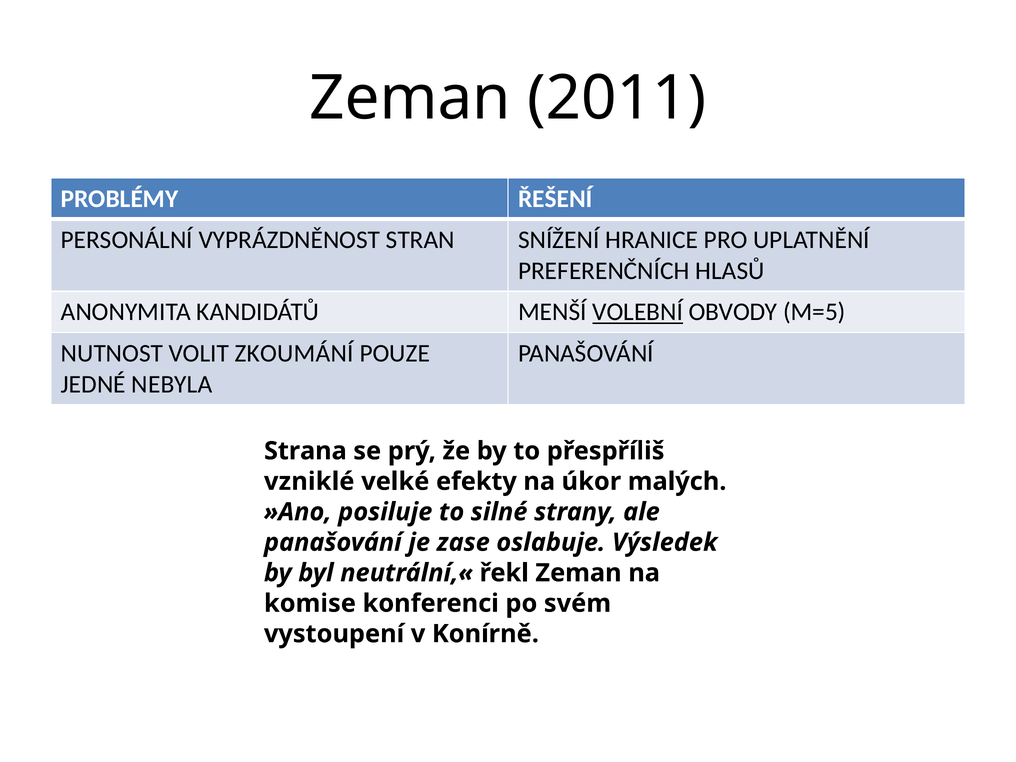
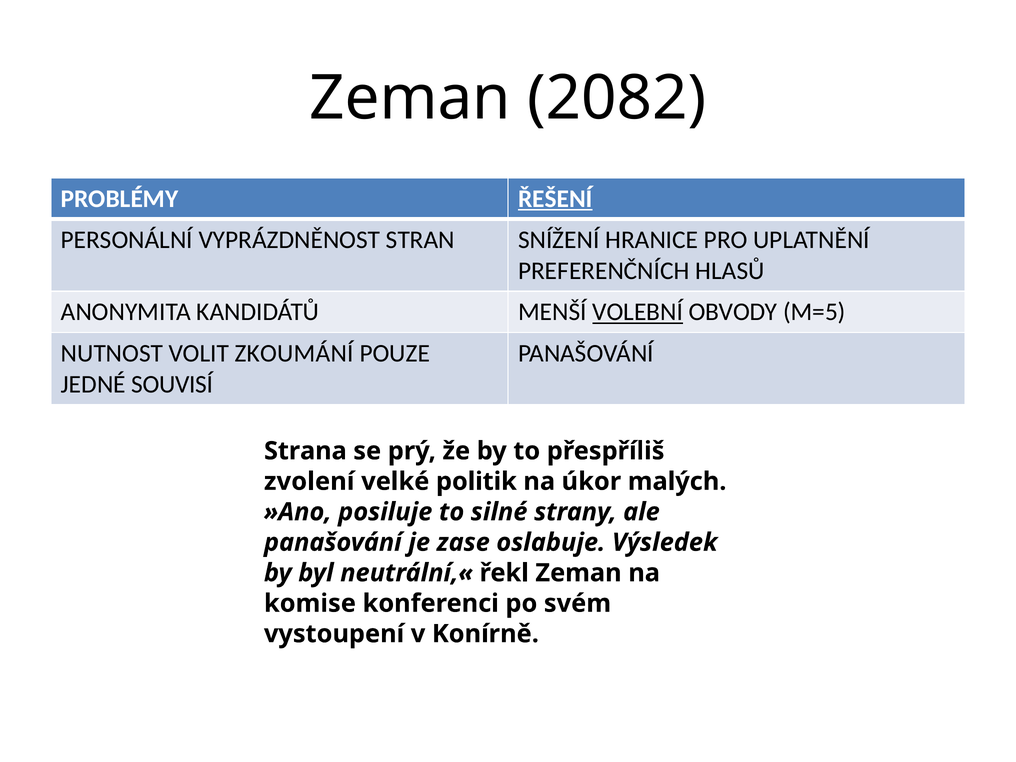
2011: 2011 -> 2082
ŘEŠENÍ underline: none -> present
NEBYLA: NEBYLA -> SOUVISÍ
vzniklé: vzniklé -> zvolení
efekty: efekty -> politik
